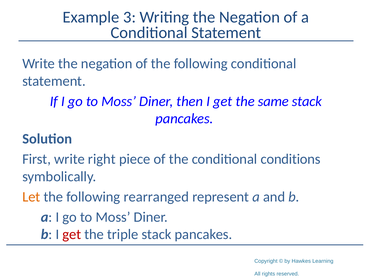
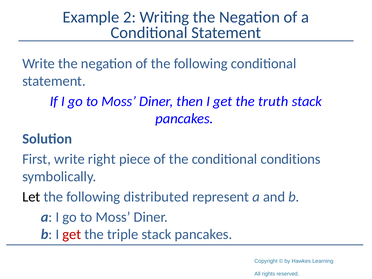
3: 3 -> 2
same: same -> truth
Let colour: orange -> black
rearranged: rearranged -> distributed
